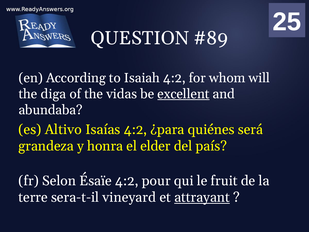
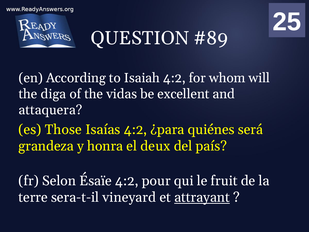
excellent underline: present -> none
abundaba: abundaba -> attaquera
Altivo: Altivo -> Those
elder: elder -> deux
